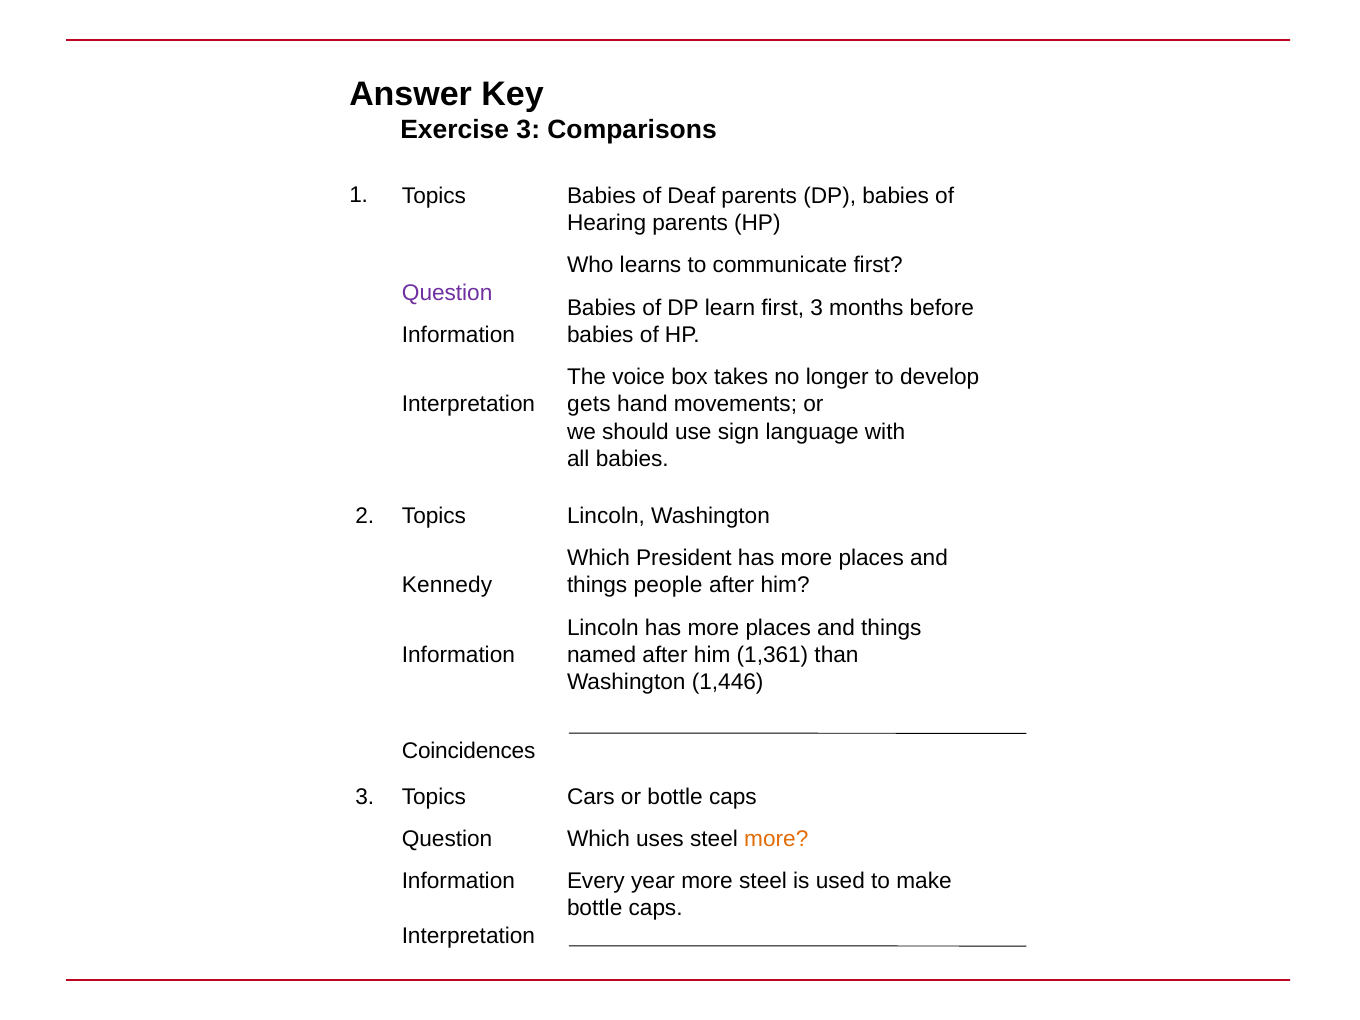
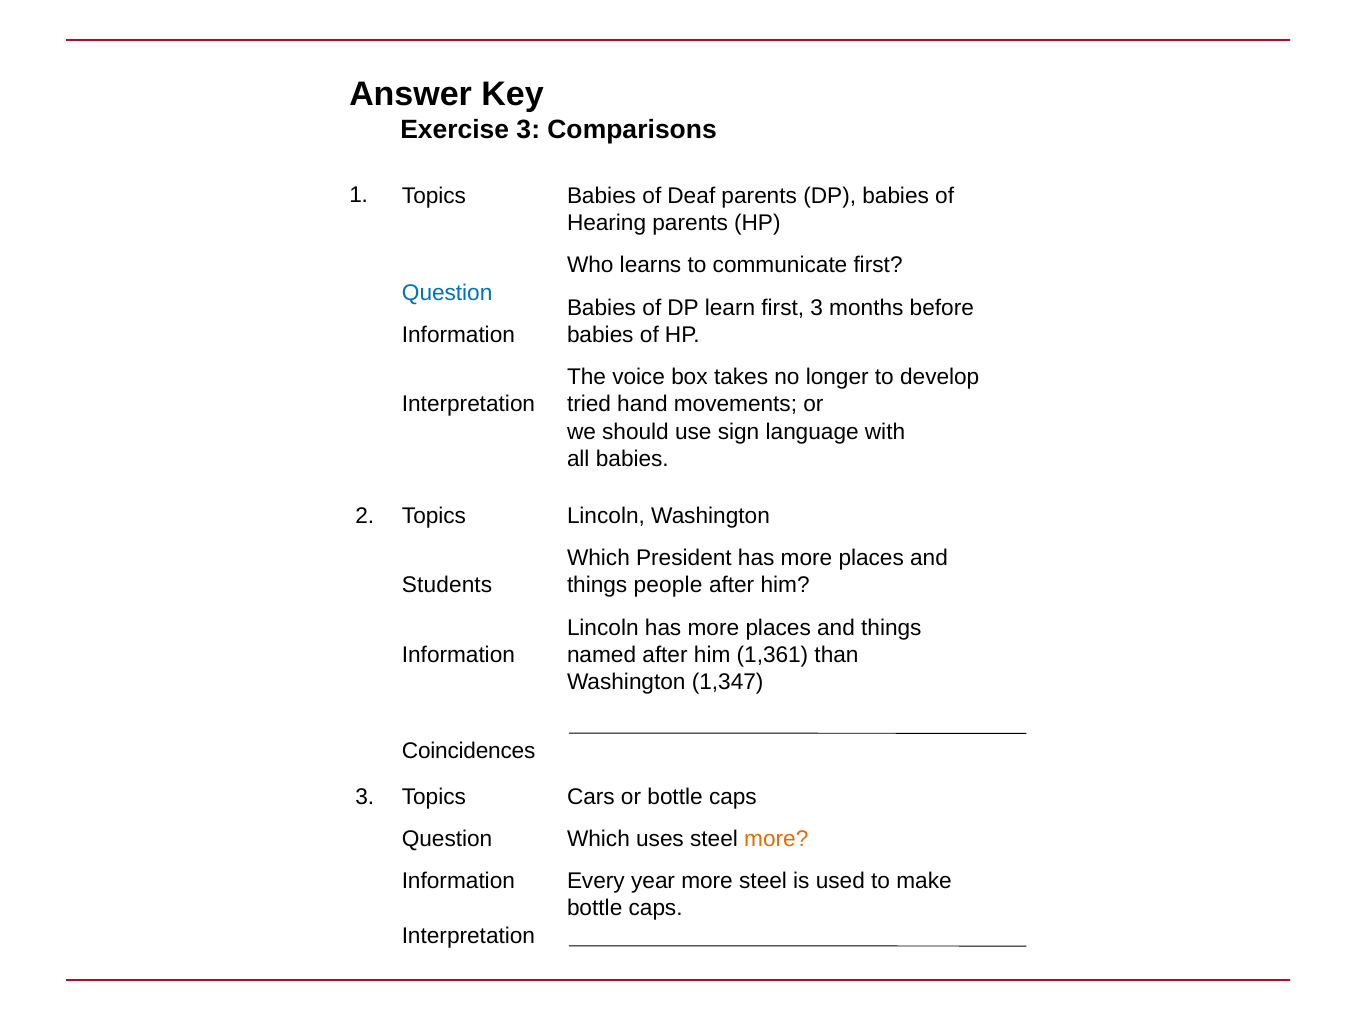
Question at (447, 293) colour: purple -> blue
gets: gets -> tried
Kennedy: Kennedy -> Students
1,446: 1,446 -> 1,347
